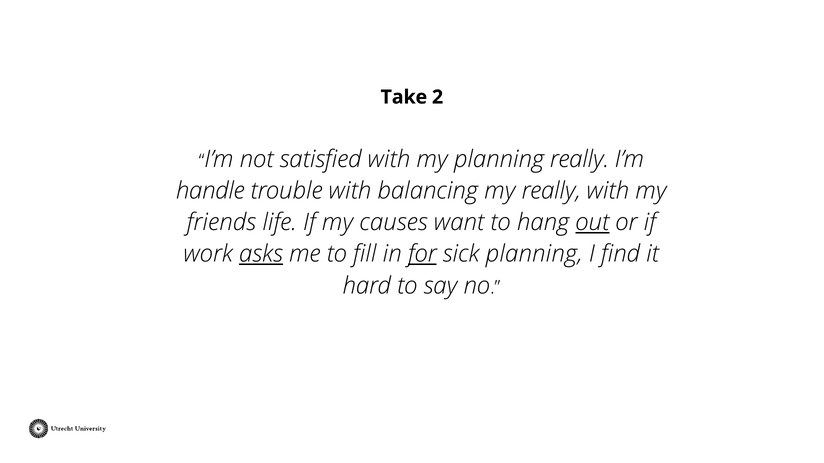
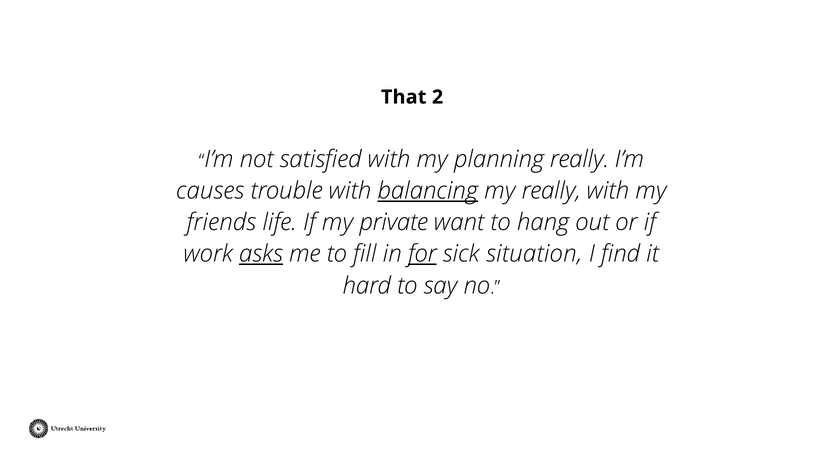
Take: Take -> That
handle: handle -> causes
balancing underline: none -> present
causes: causes -> private
out underline: present -> none
sick planning: planning -> situation
